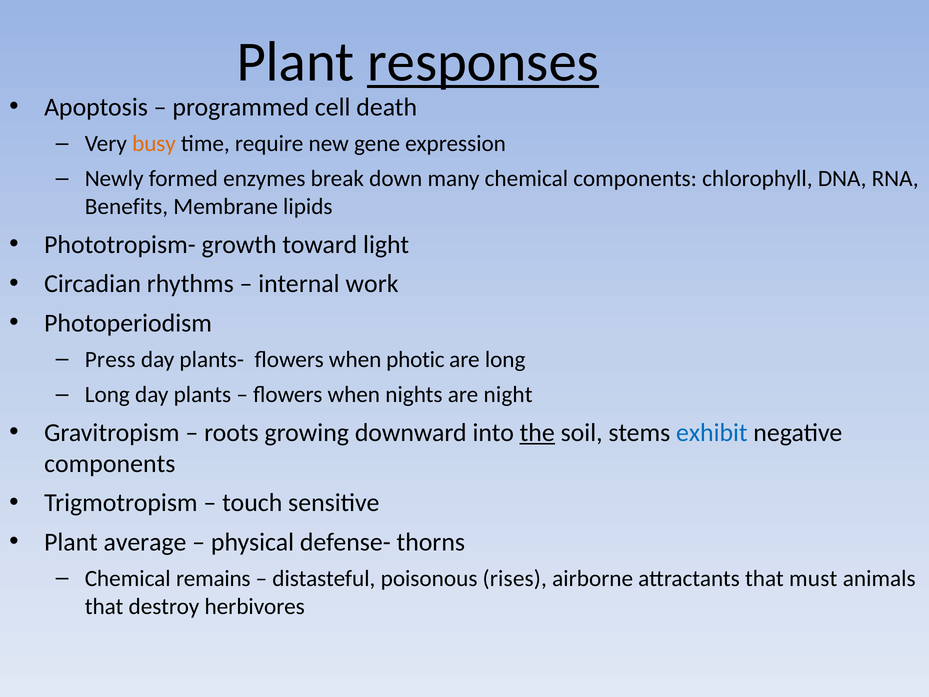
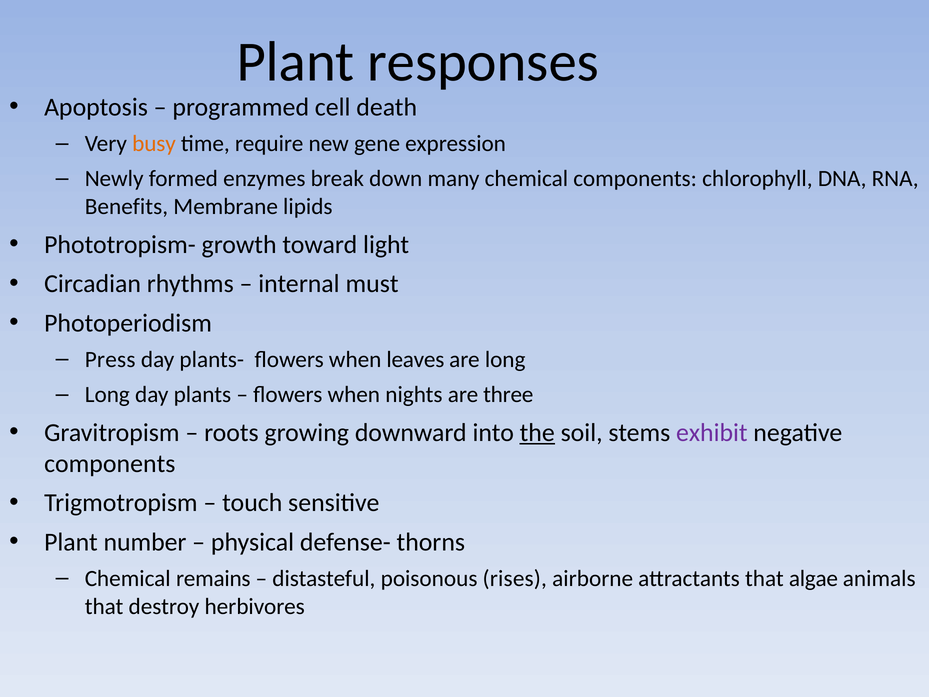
responses underline: present -> none
work: work -> must
photic: photic -> leaves
night: night -> three
exhibit colour: blue -> purple
average: average -> number
must: must -> algae
